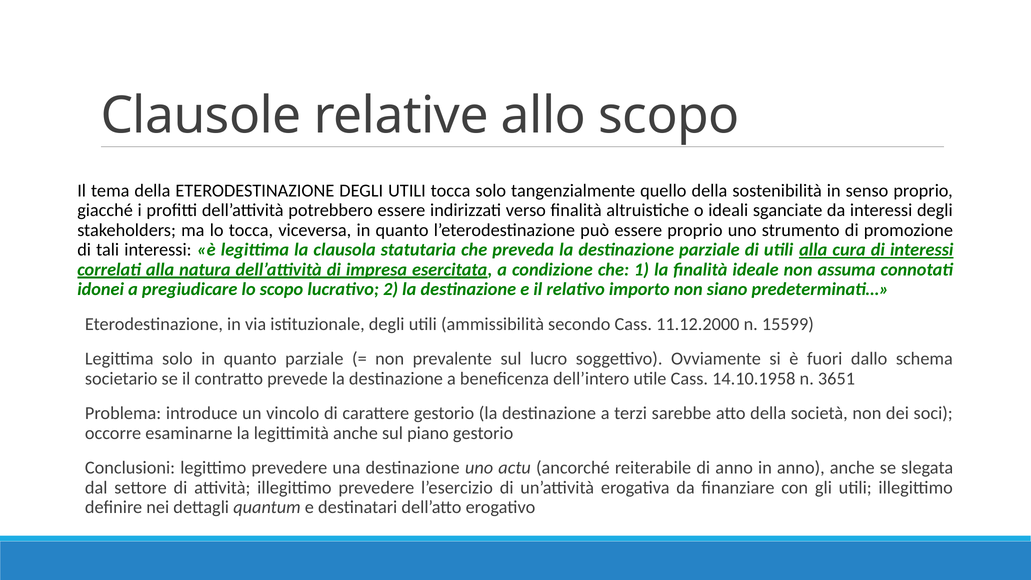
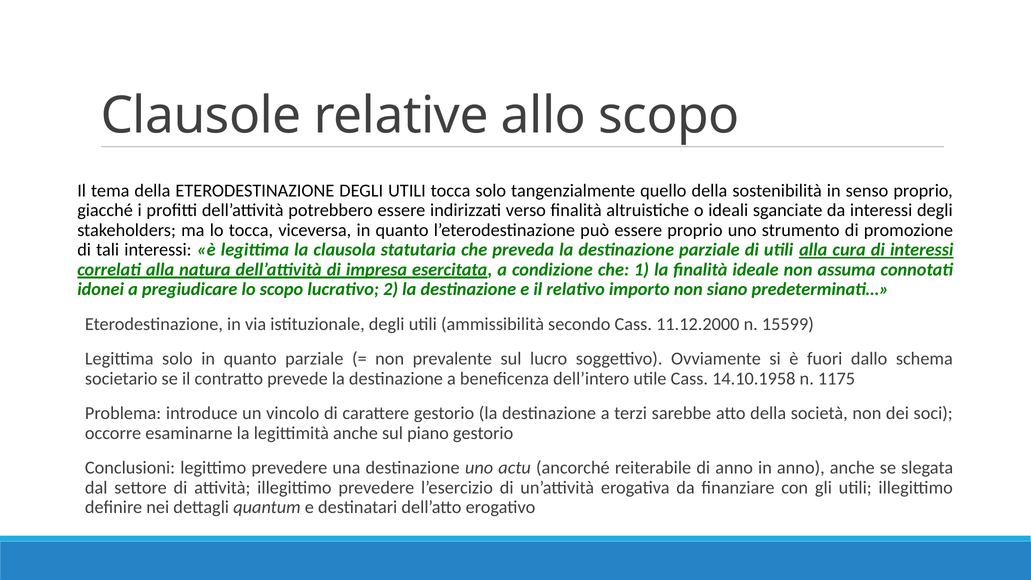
3651: 3651 -> 1175
